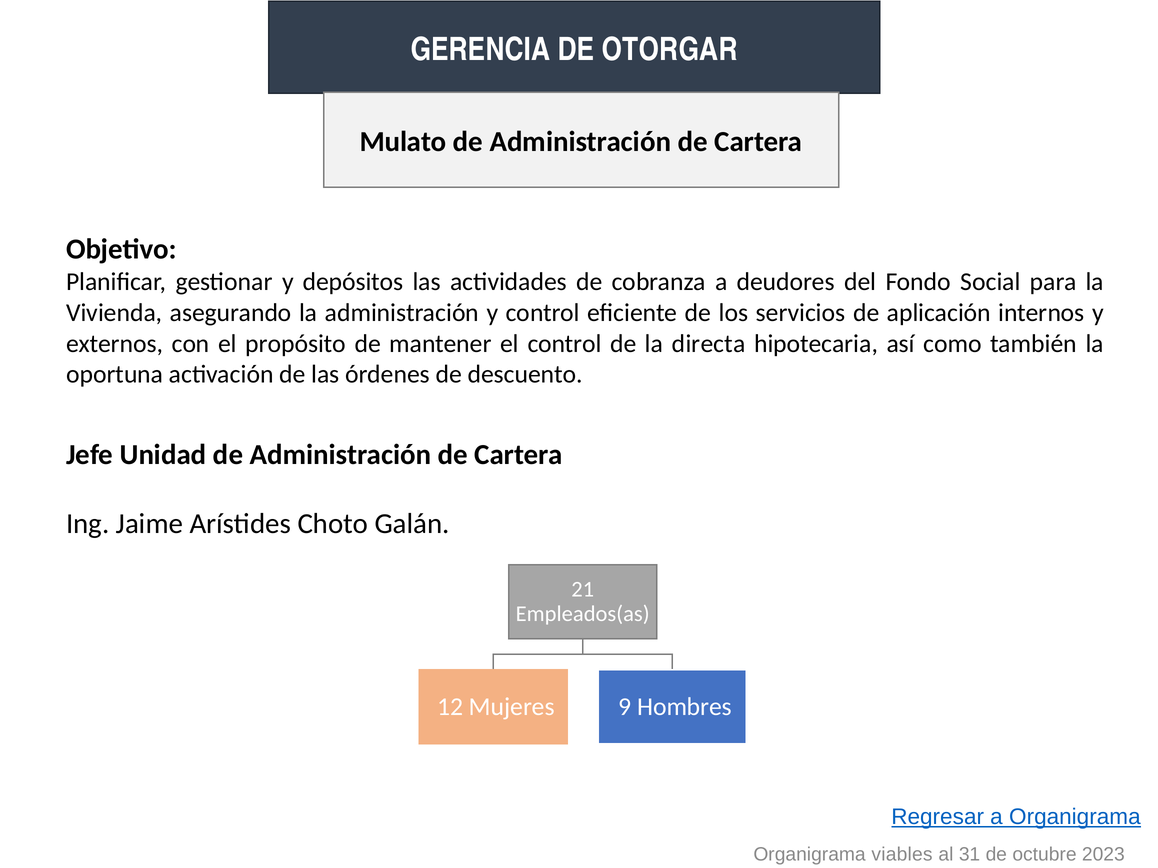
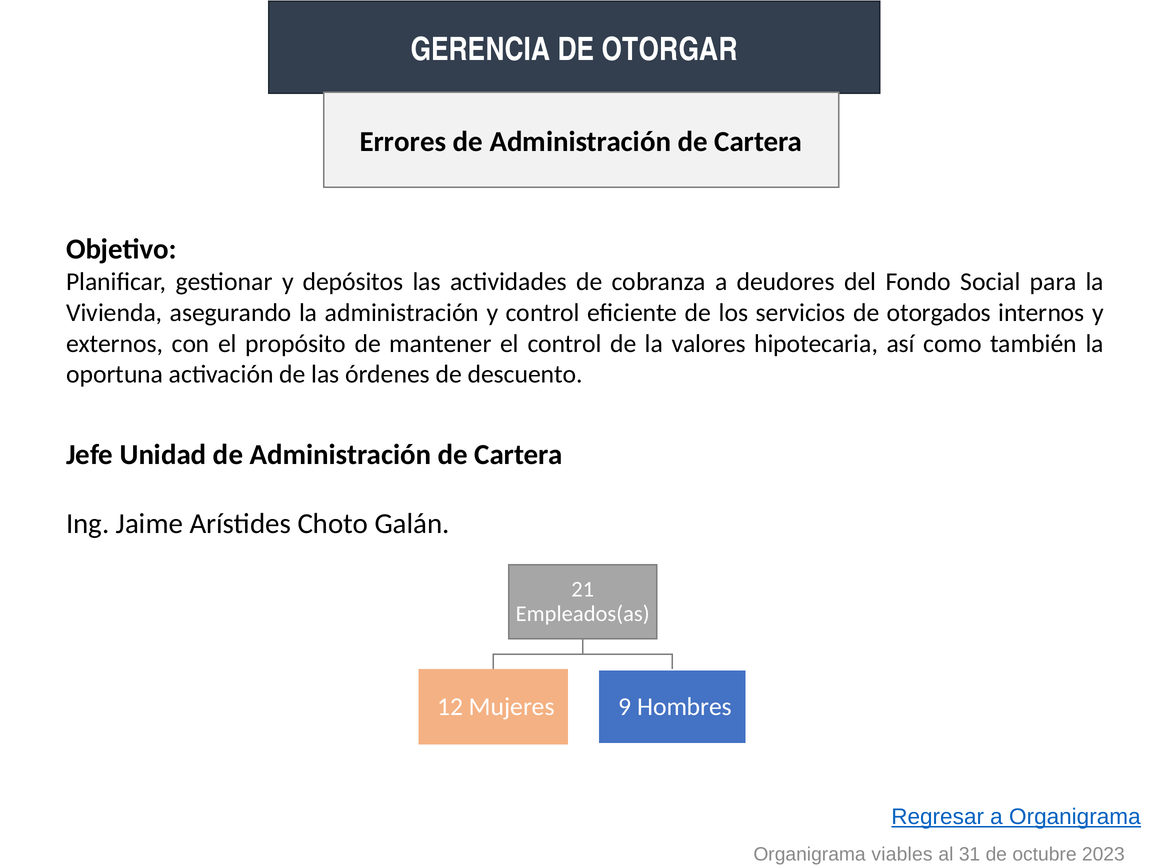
Mulato: Mulato -> Errores
aplicación: aplicación -> otorgados
directa: directa -> valores
